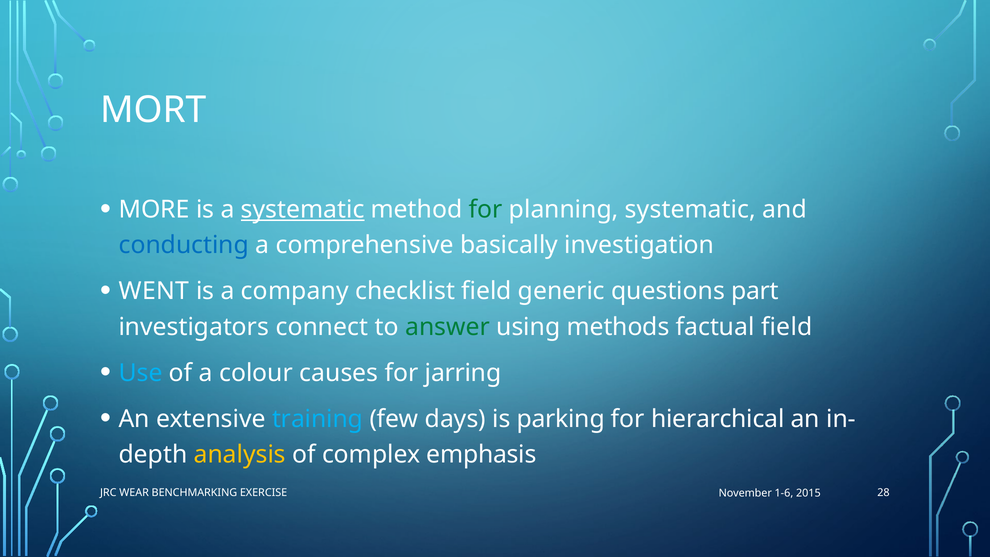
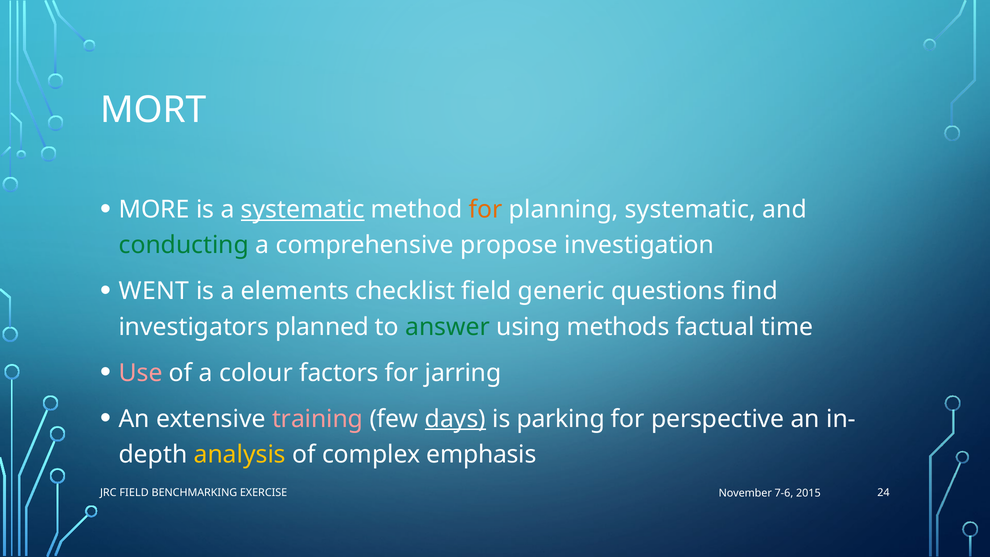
for at (486, 210) colour: green -> orange
conducting colour: blue -> green
basically: basically -> propose
company: company -> elements
part: part -> find
connect: connect -> planned
factual field: field -> time
Use colour: light blue -> pink
causes: causes -> factors
training colour: light blue -> pink
days underline: none -> present
hierarchical: hierarchical -> perspective
JRC WEAR: WEAR -> FIELD
28: 28 -> 24
1-6: 1-6 -> 7-6
